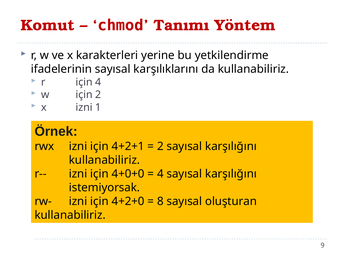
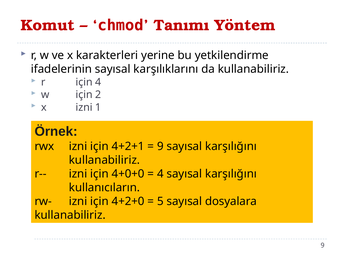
2 at (160, 146): 2 -> 9
istemiyorsak: istemiyorsak -> kullanıcıların
8: 8 -> 5
oluşturan: oluşturan -> dosyalara
